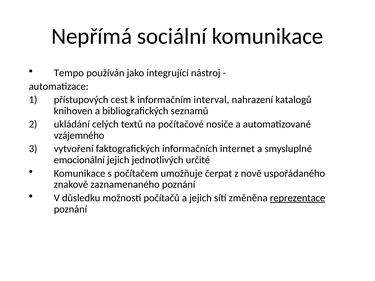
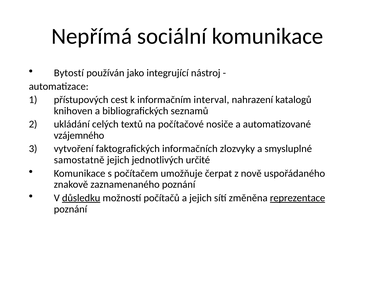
Tempo: Tempo -> Bytostí
internet: internet -> zlozvyky
emocionální: emocionální -> samostatně
důsledku underline: none -> present
